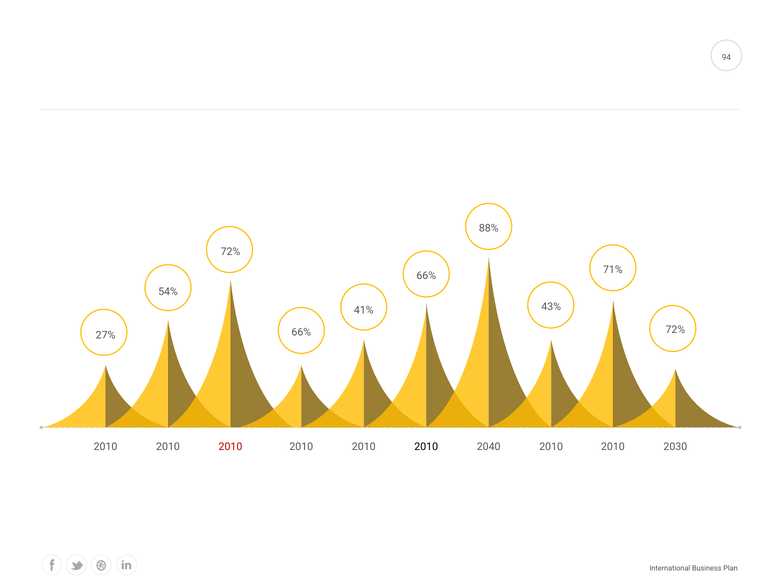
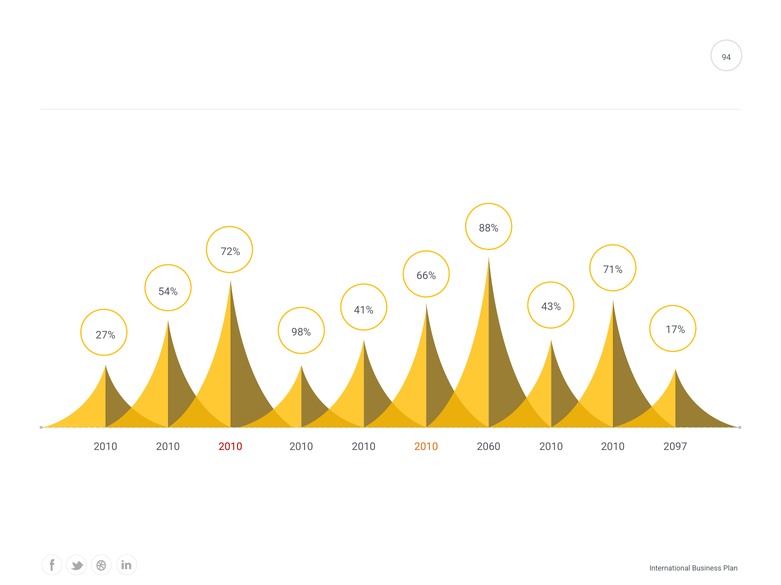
72% at (675, 330): 72% -> 17%
66% at (301, 333): 66% -> 98%
2010 at (426, 448) colour: black -> orange
2040: 2040 -> 2060
2030: 2030 -> 2097
